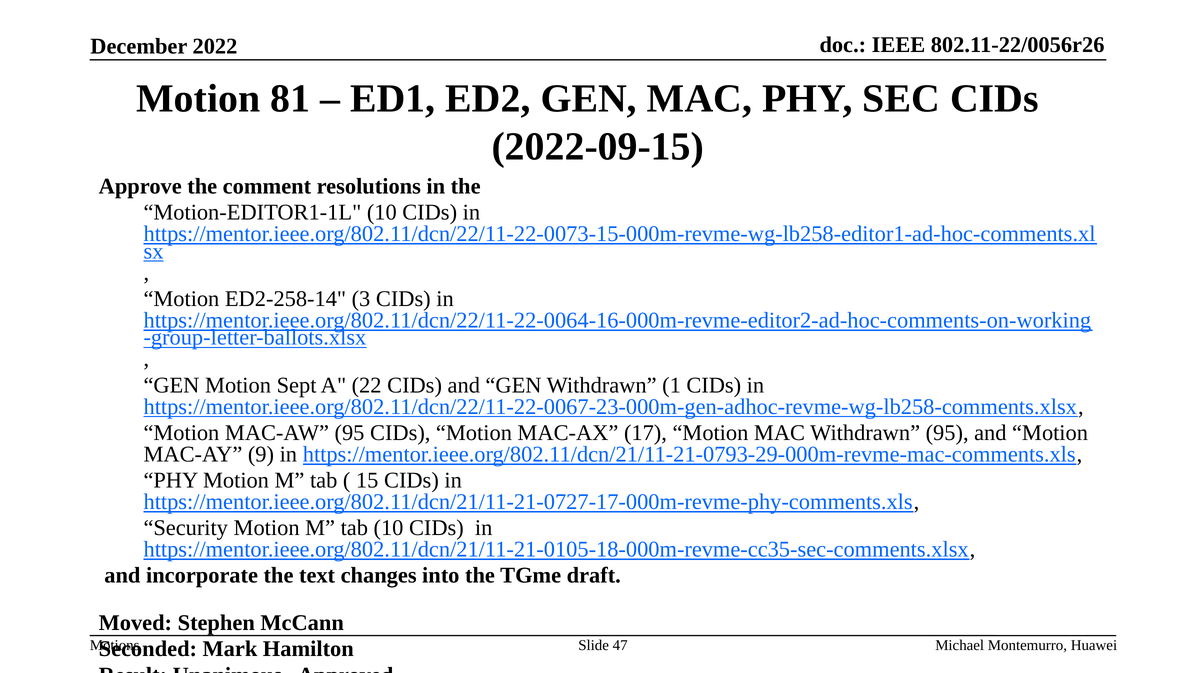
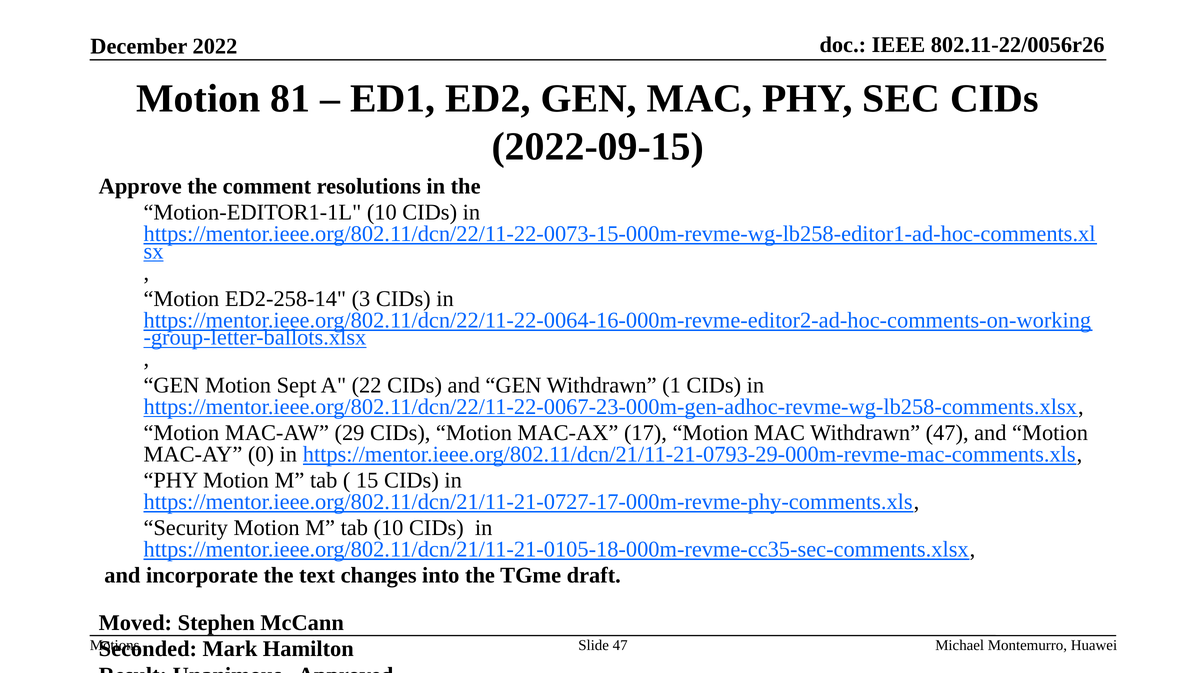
MAC-AW 95: 95 -> 29
Withdrawn 95: 95 -> 47
9: 9 -> 0
